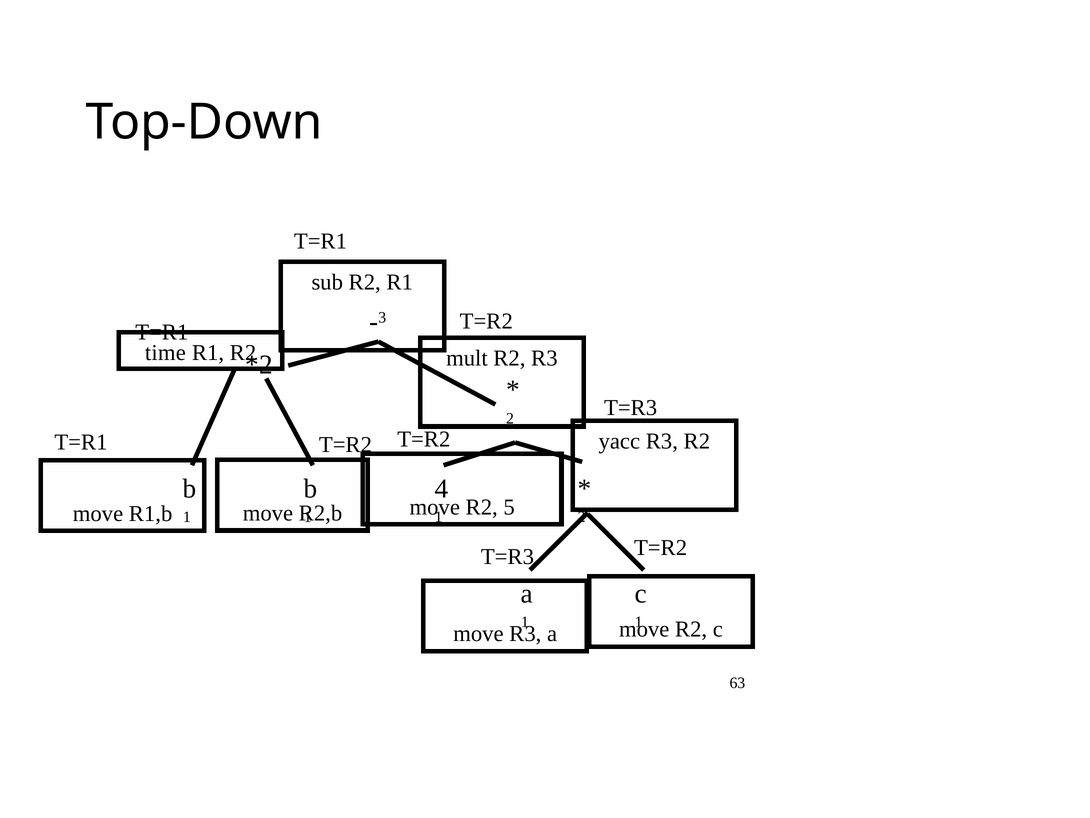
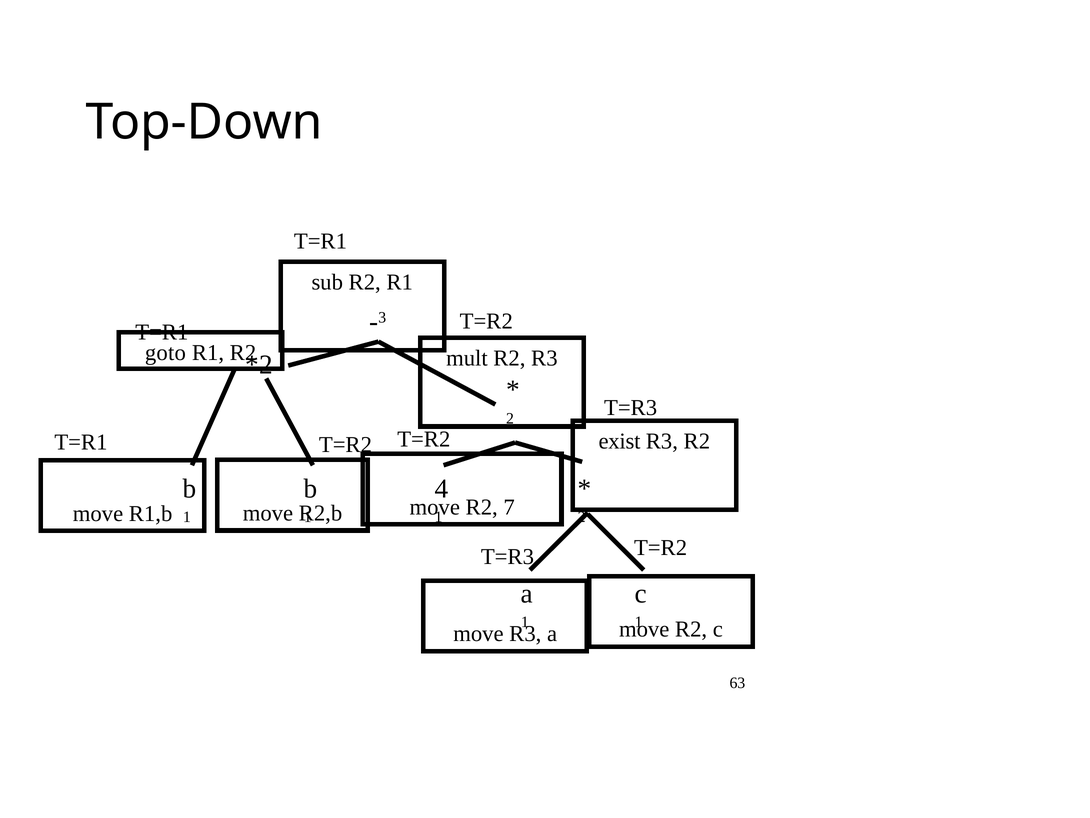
time: time -> goto
yacc: yacc -> exist
5: 5 -> 7
